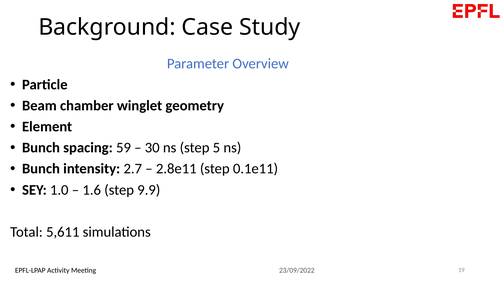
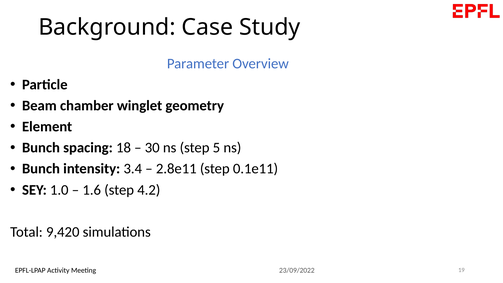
59: 59 -> 18
2.7: 2.7 -> 3.4
9.9: 9.9 -> 4.2
5,611: 5,611 -> 9,420
